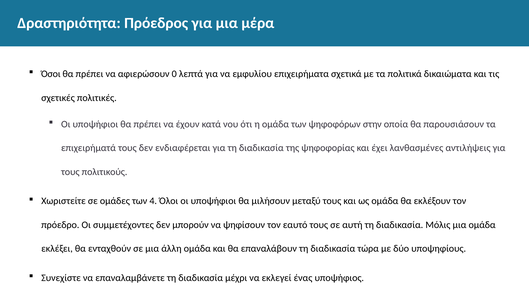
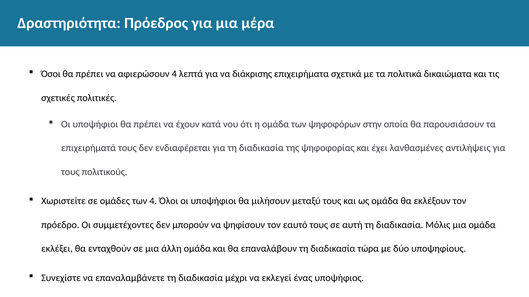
αφιερώσουν 0: 0 -> 4
εμφυλίου: εμφυλίου -> διάκρισης
